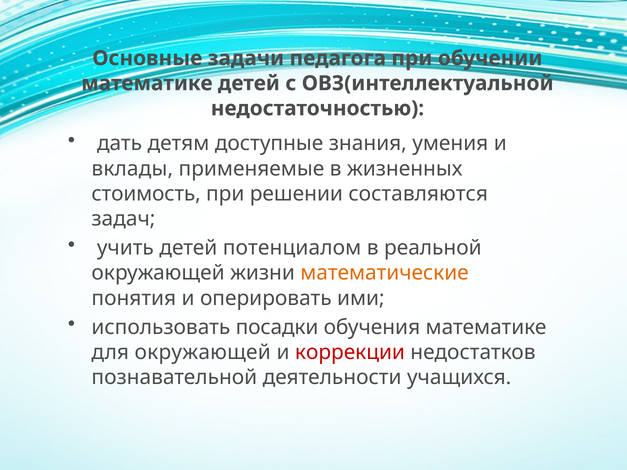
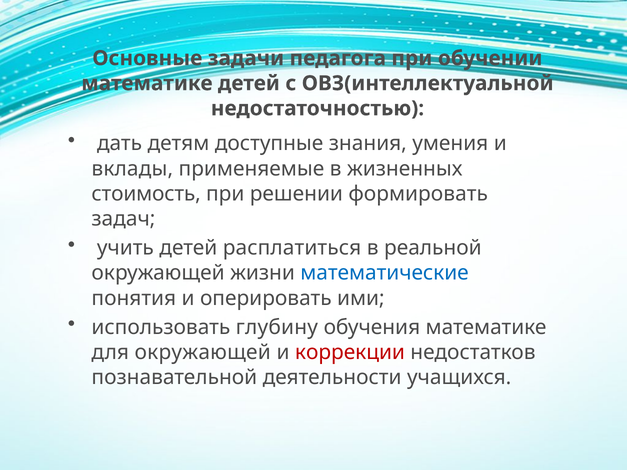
составляются: составляются -> формировать
потенциалом: потенциалом -> расплатиться
математические colour: orange -> blue
посадки: посадки -> глубину
